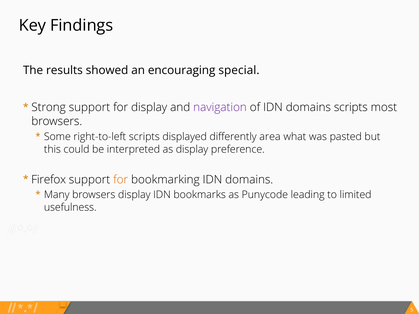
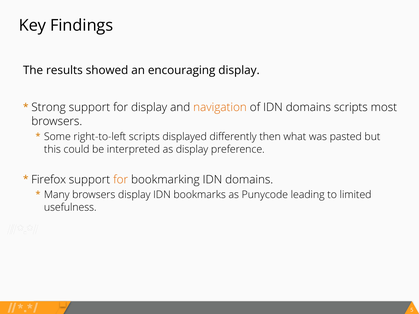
encouraging special: special -> display
navigation colour: purple -> orange
area: area -> then
